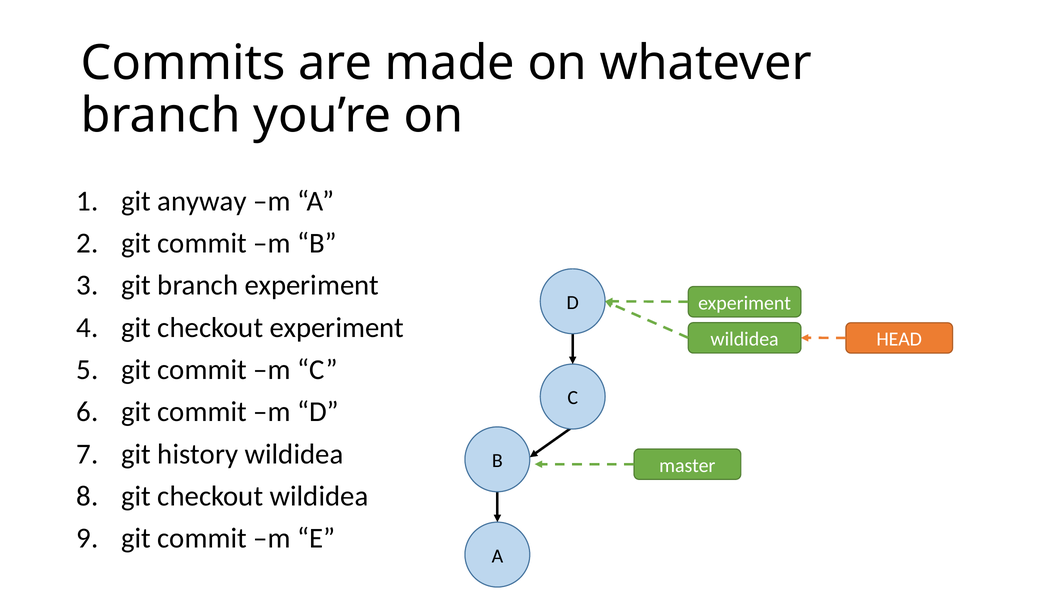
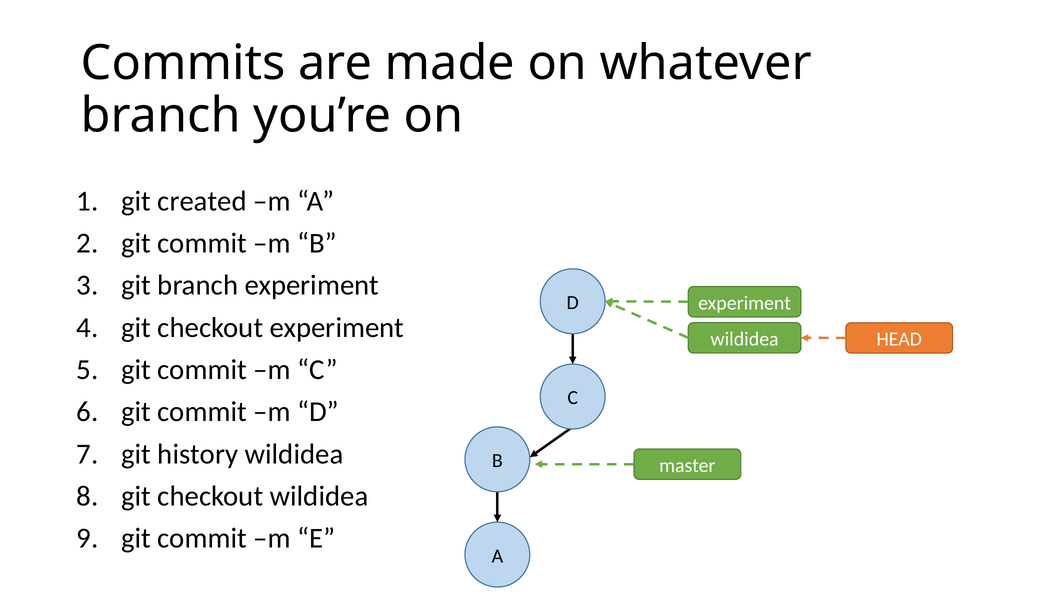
anyway: anyway -> created
